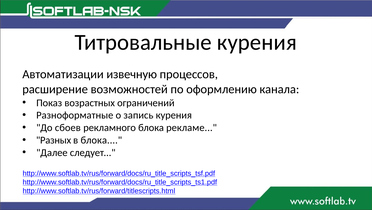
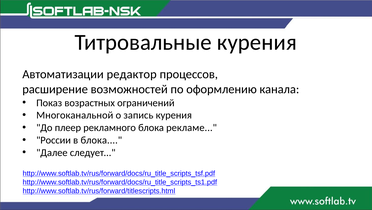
извечную: извечную -> редактор
Разноформатные: Разноформатные -> Многоканальной
сбоев: сбоев -> плеер
Разных: Разных -> России
